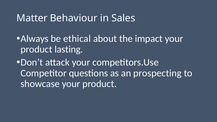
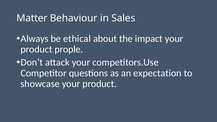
lasting: lasting -> prople
prospecting: prospecting -> expectation
